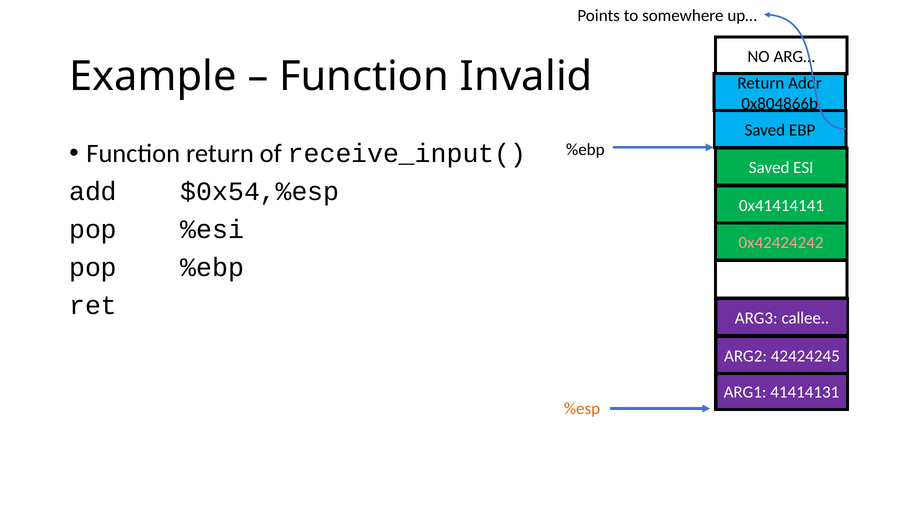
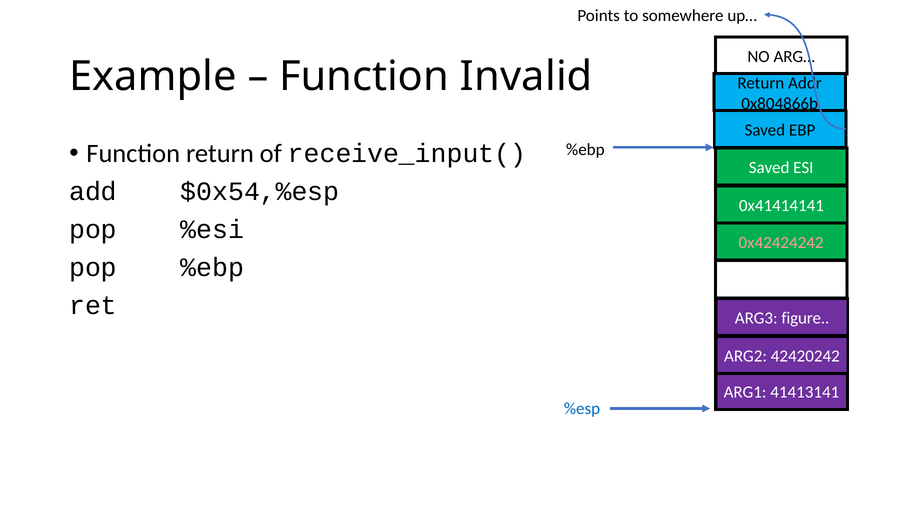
callee: callee -> figure
42424245: 42424245 -> 42420242
41414131: 41414131 -> 41413141
%esp colour: orange -> blue
